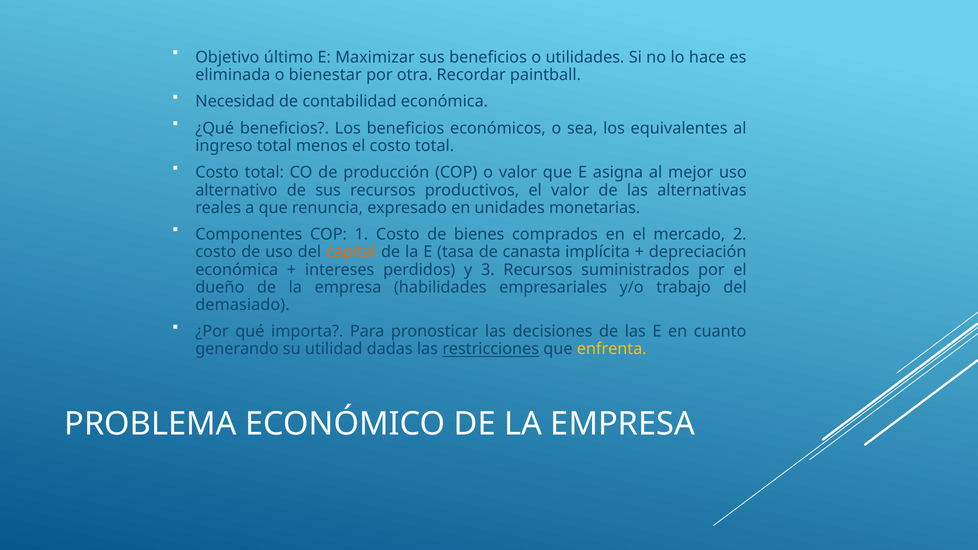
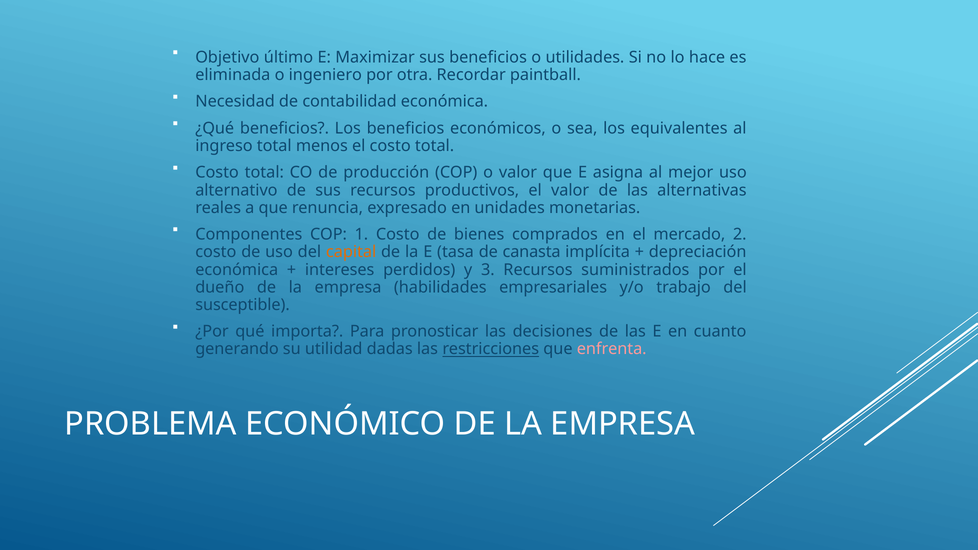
bienestar: bienestar -> ingeniero
demasiado: demasiado -> susceptible
enfrenta colour: yellow -> pink
